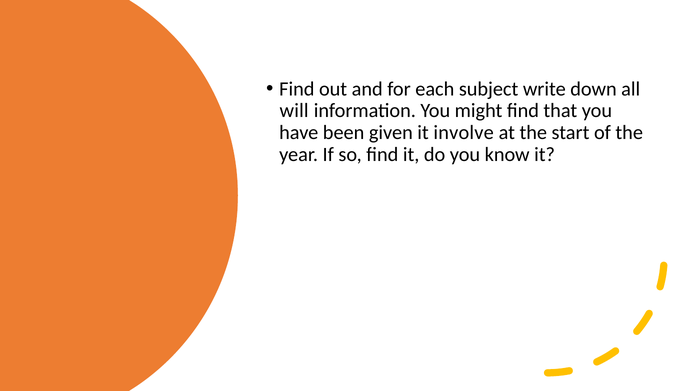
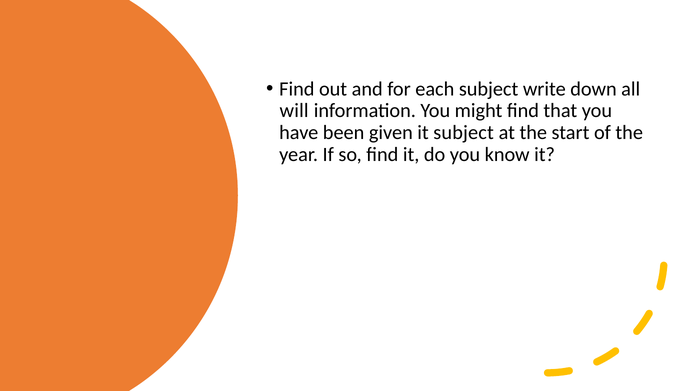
it involve: involve -> subject
